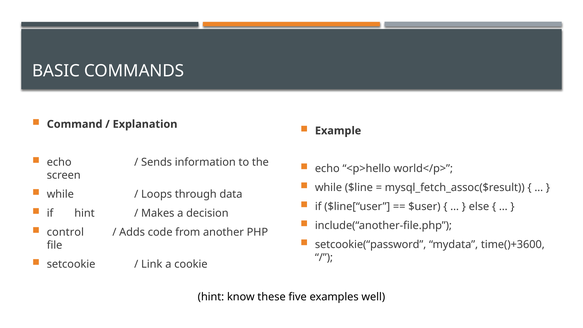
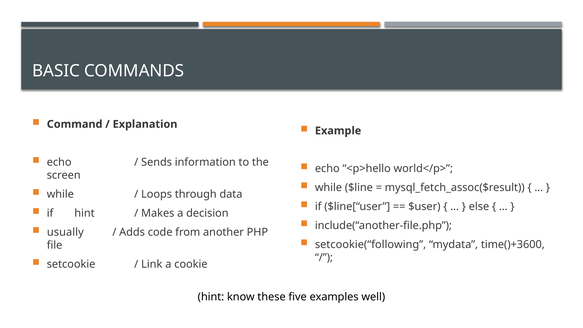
control: control -> usually
setcookie(“password: setcookie(“password -> setcookie(“following
